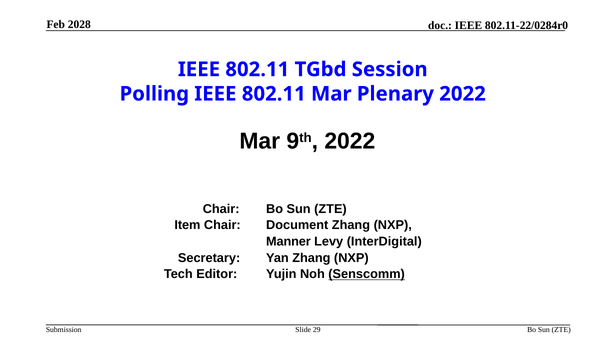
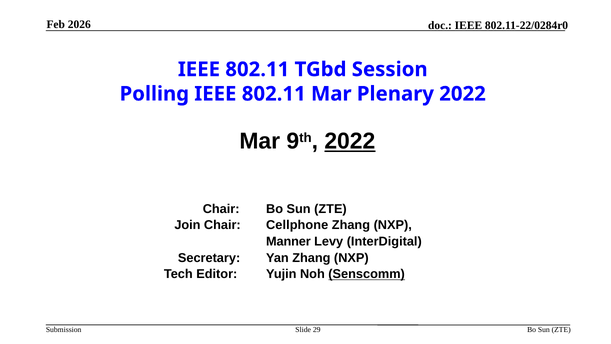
2028: 2028 -> 2026
2022 at (350, 141) underline: none -> present
Item: Item -> Join
Document: Document -> Cellphone
